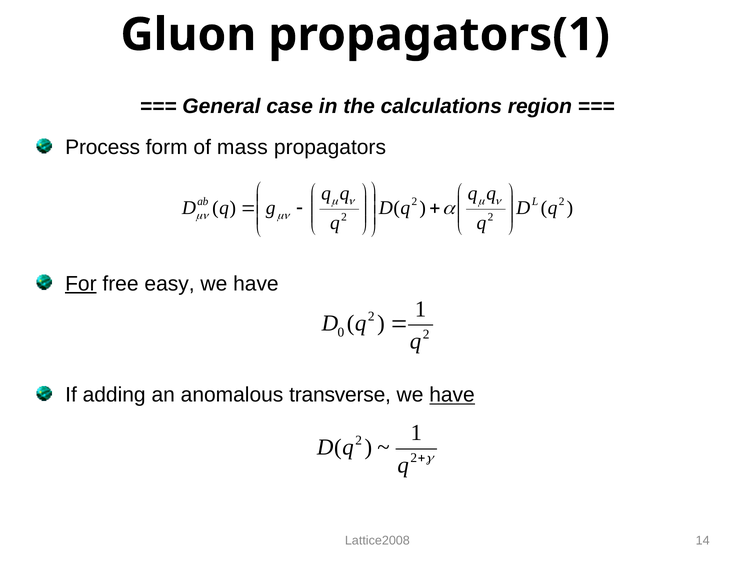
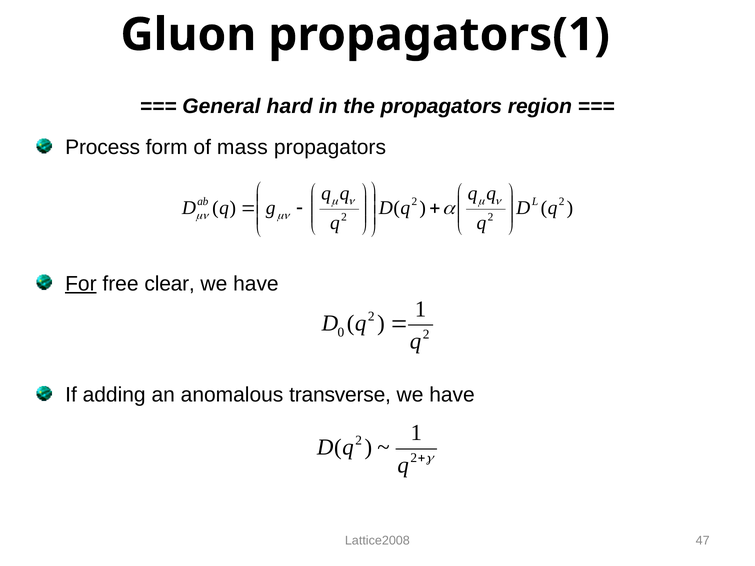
case: case -> hard
the calculations: calculations -> propagators
easy: easy -> clear
have at (452, 395) underline: present -> none
14: 14 -> 47
